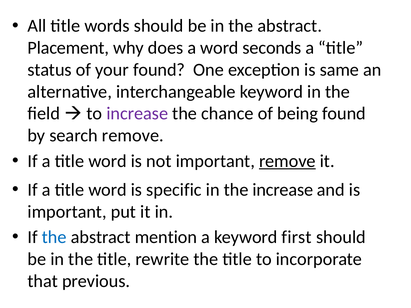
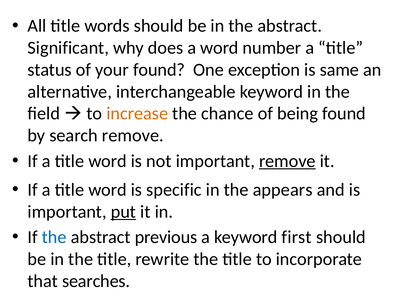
Placement: Placement -> Significant
seconds: seconds -> number
increase at (137, 114) colour: purple -> orange
the increase: increase -> appears
put underline: none -> present
mention: mention -> previous
previous: previous -> searches
